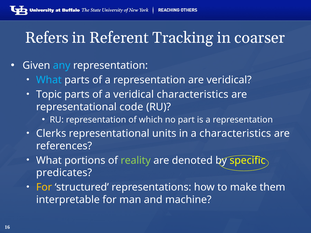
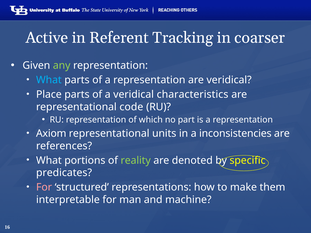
Refers: Refers -> Active
any colour: light blue -> light green
Topic: Topic -> Place
Clerks: Clerks -> Axiom
a characteristics: characteristics -> inconsistencies
For at (44, 187) colour: yellow -> pink
